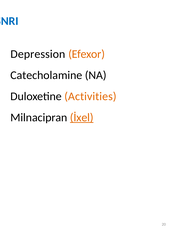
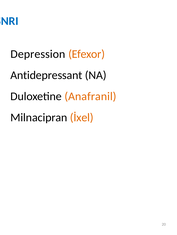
Catecholamine: Catecholamine -> Antidepressant
Activities: Activities -> Anafranil
İxel underline: present -> none
